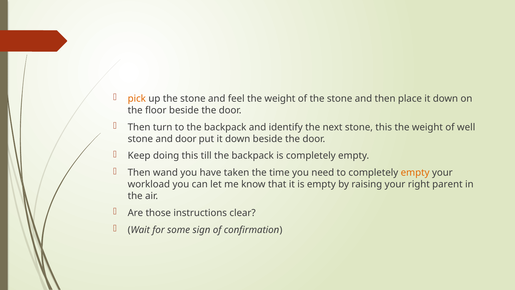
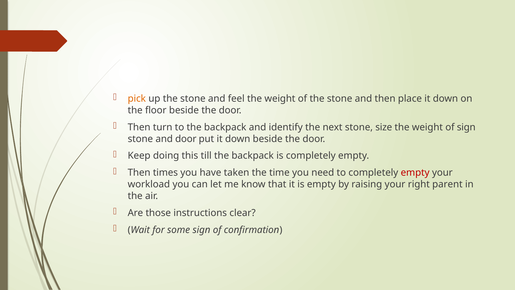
stone this: this -> size
of well: well -> sign
wand: wand -> times
empty at (415, 173) colour: orange -> red
